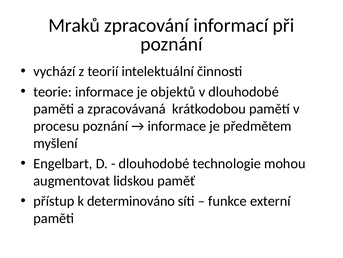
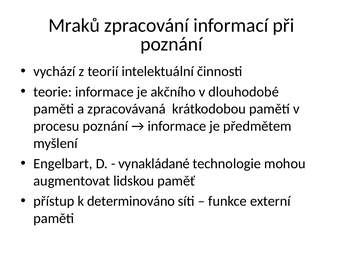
objektů: objektů -> akčního
dlouhodobé at (154, 163): dlouhodobé -> vynakládané
